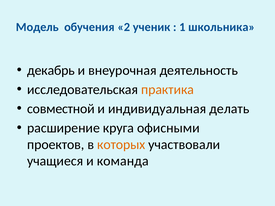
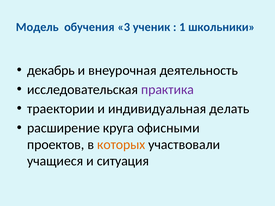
2: 2 -> 3
школьника: школьника -> школьники
практика colour: orange -> purple
совместной: совместной -> траектории
команда: команда -> ситуация
